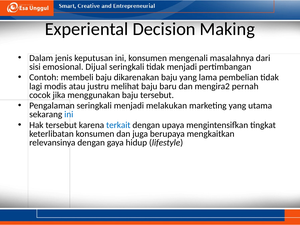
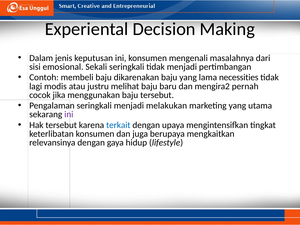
Dijual: Dijual -> Sekali
pembelian: pembelian -> necessities
ini at (69, 114) colour: blue -> purple
